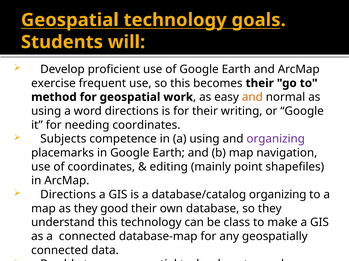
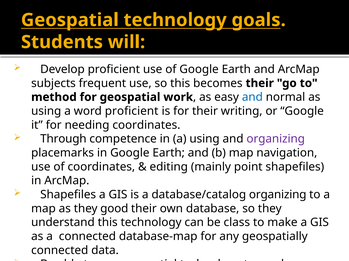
exercise: exercise -> subjects
and at (252, 97) colour: orange -> blue
word directions: directions -> proficient
Subjects: Subjects -> Through
Directions at (68, 195): Directions -> Shapefiles
